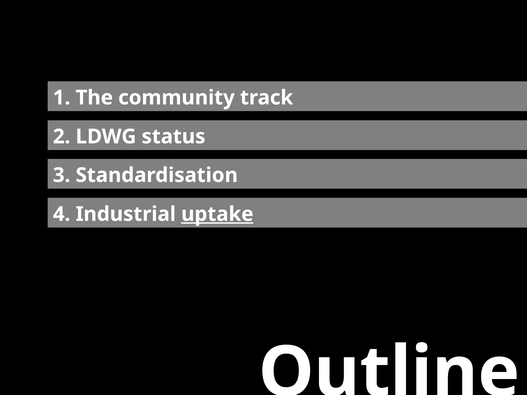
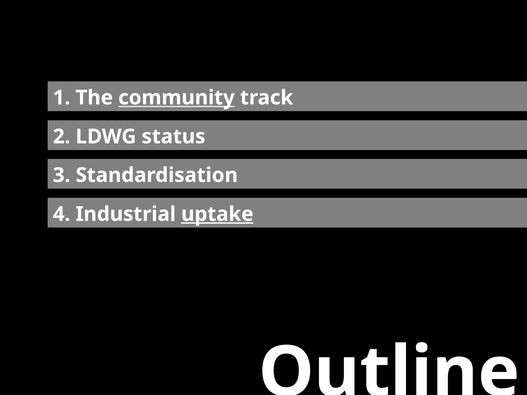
community underline: none -> present
